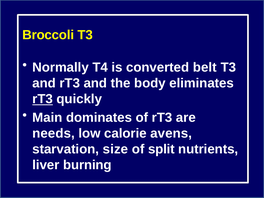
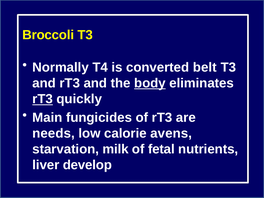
body underline: none -> present
dominates: dominates -> fungicides
size: size -> milk
split: split -> fetal
burning: burning -> develop
